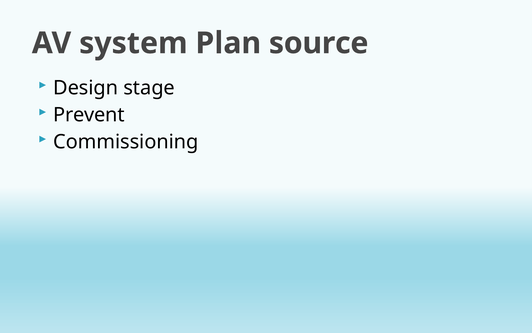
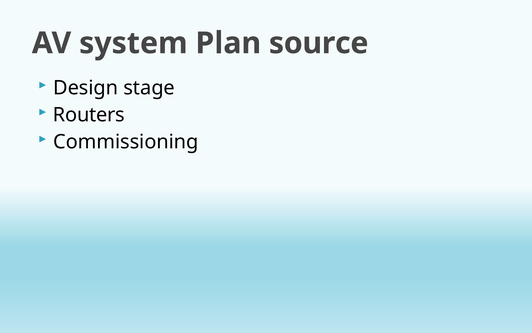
Prevent: Prevent -> Routers
